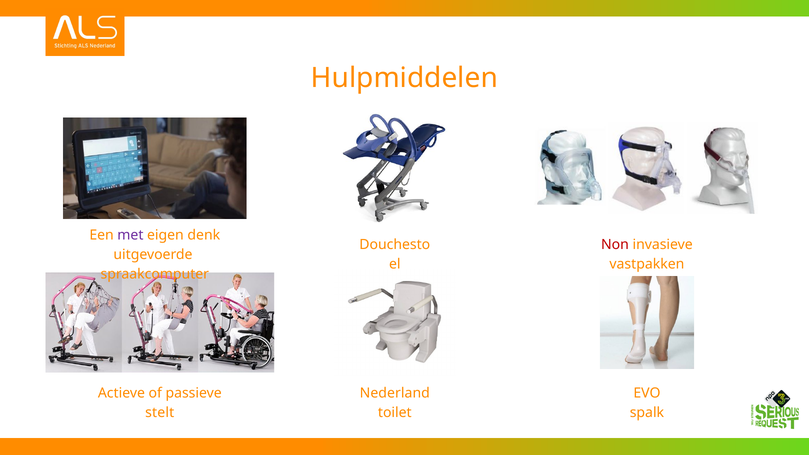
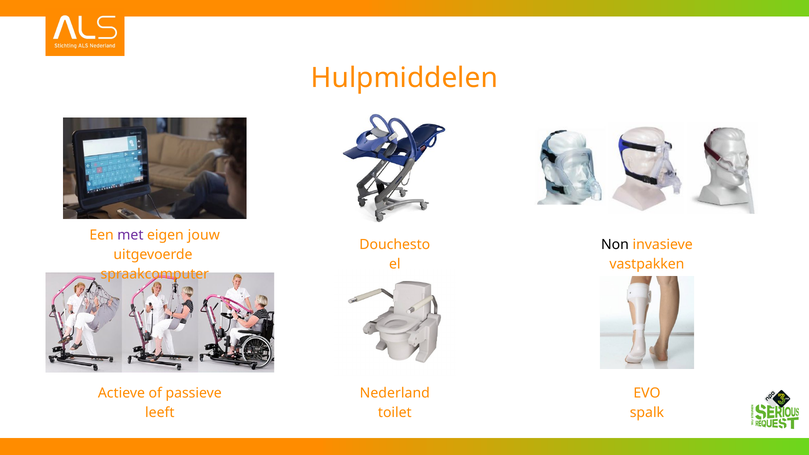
denk: denk -> jouw
Non colour: red -> black
stelt: stelt -> leeft
